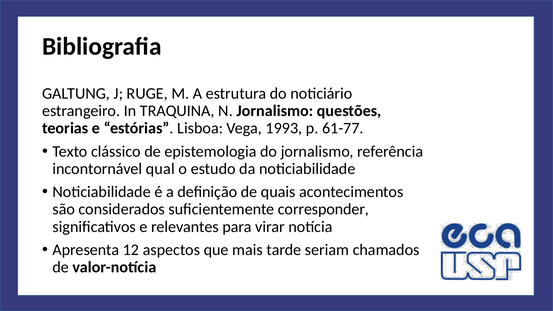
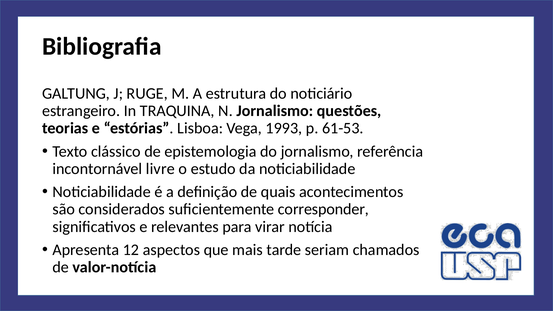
61-77: 61-77 -> 61-53
qual: qual -> livre
